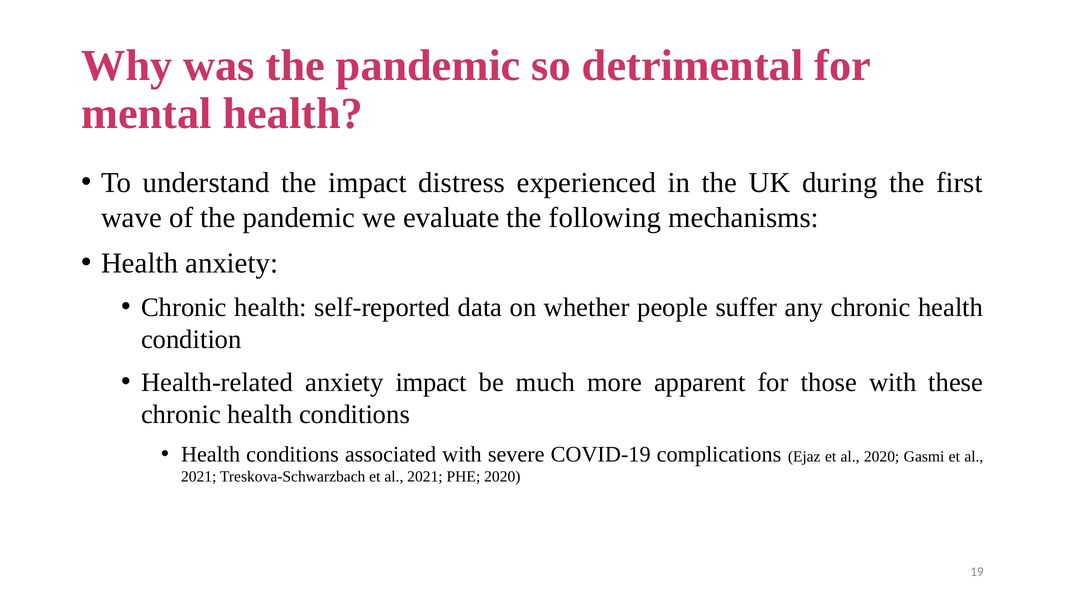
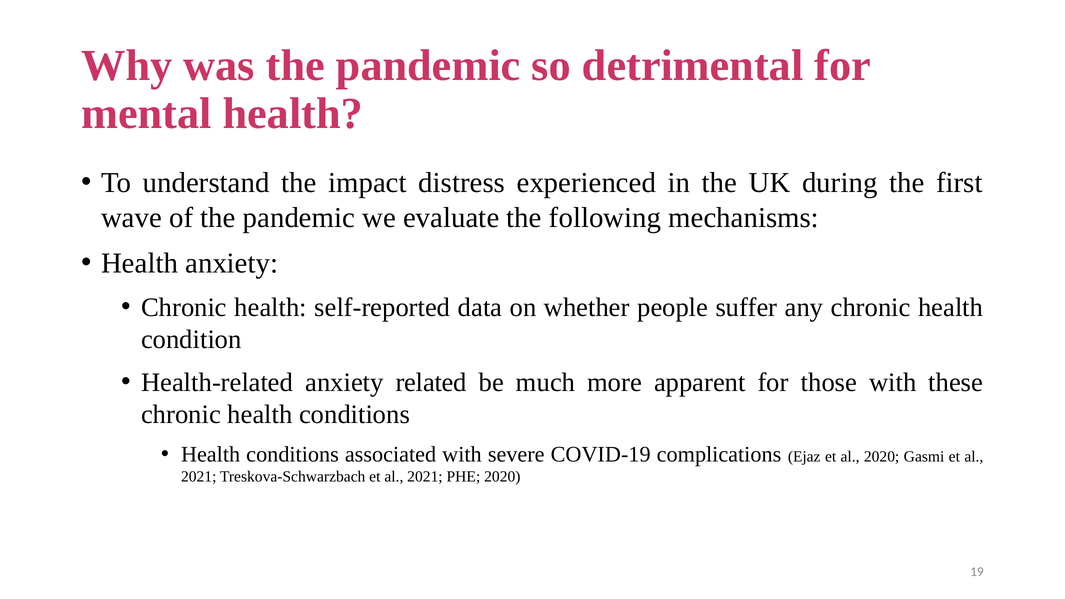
anxiety impact: impact -> related
